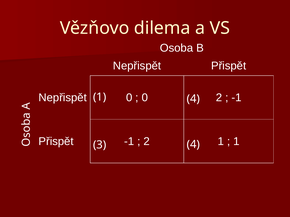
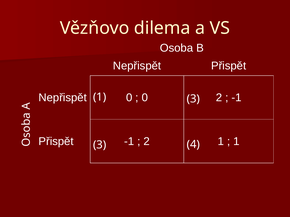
1 4: 4 -> 3
